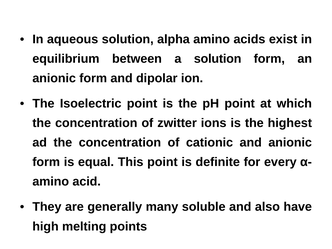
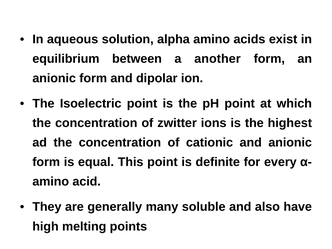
a solution: solution -> another
